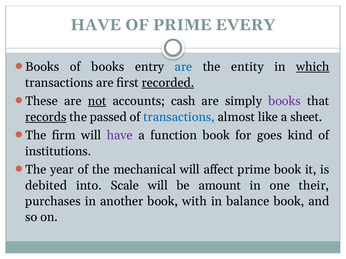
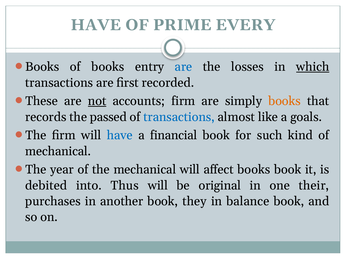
entity: entity -> losses
recorded underline: present -> none
accounts cash: cash -> firm
books at (285, 101) colour: purple -> orange
records underline: present -> none
sheet: sheet -> goals
have at (120, 136) colour: purple -> blue
function: function -> financial
goes: goes -> such
institutions at (58, 151): institutions -> mechanical
affect prime: prime -> books
Scale: Scale -> Thus
amount: amount -> original
with: with -> they
